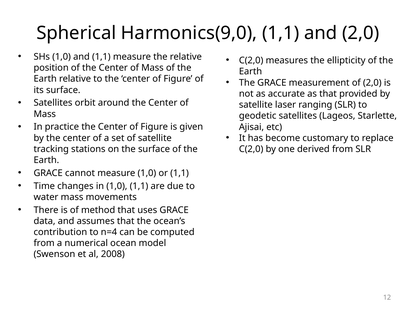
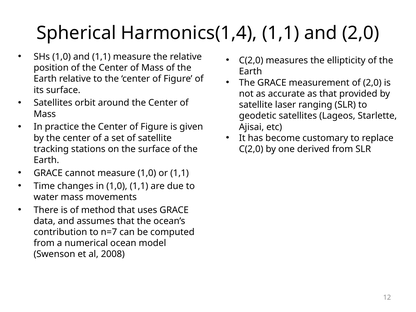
Harmonics(9,0: Harmonics(9,0 -> Harmonics(1,4
n=4: n=4 -> n=7
